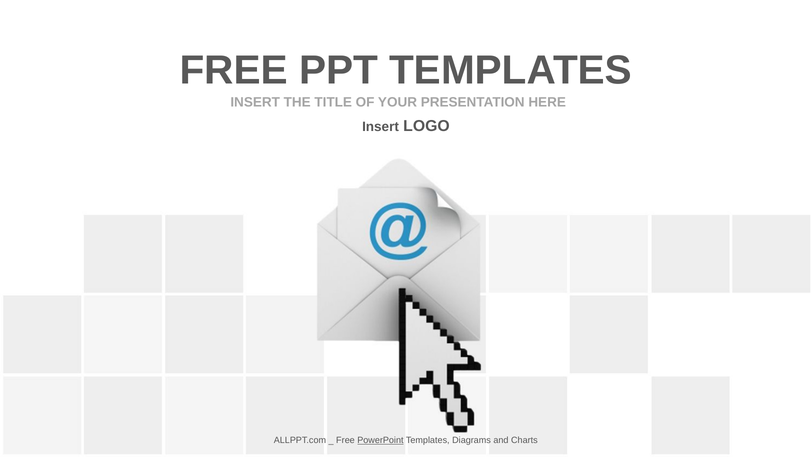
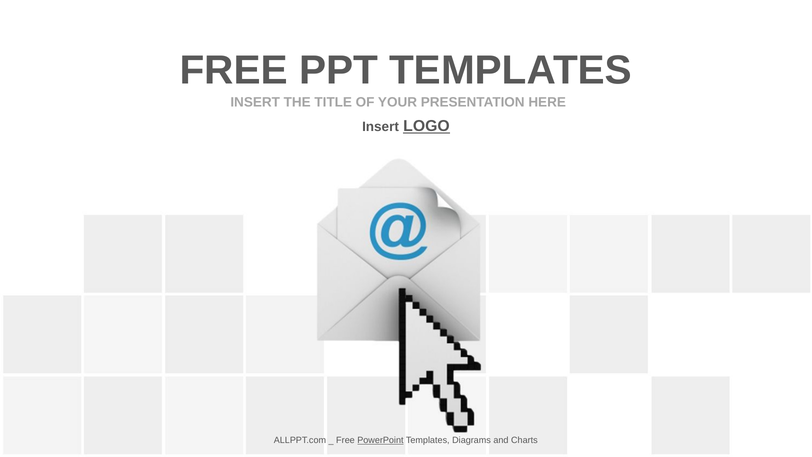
LOGO underline: none -> present
